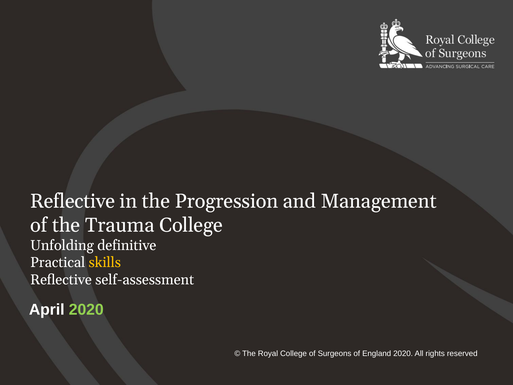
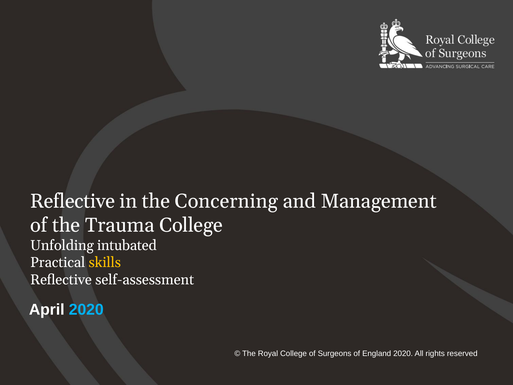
Progression: Progression -> Concerning
definitive: definitive -> intubated
2020 at (86, 309) colour: light green -> light blue
